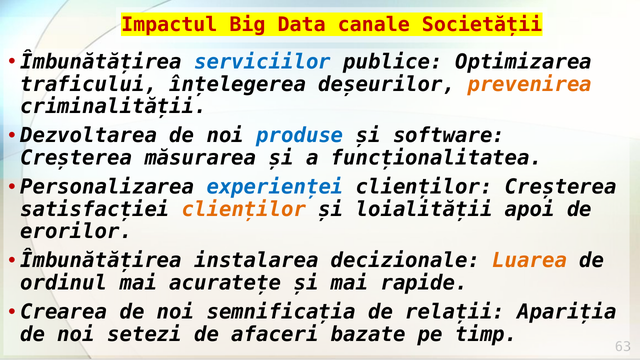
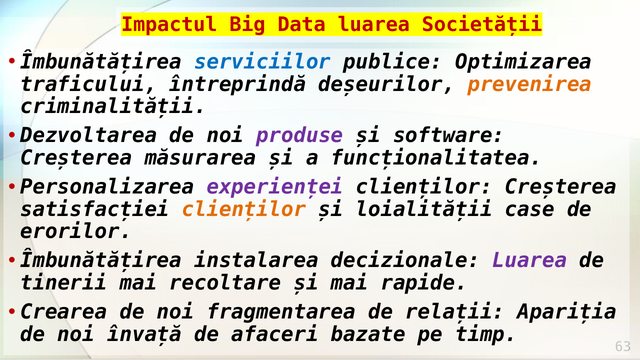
Data canale: canale -> luarea
înțelegerea: înțelegerea -> întreprindă
produse colour: blue -> purple
experienței colour: blue -> purple
apoi: apoi -> case
Luarea at (530, 261) colour: orange -> purple
ordinul: ordinul -> tinerii
acuratețe: acuratețe -> recoltare
semnificația: semnificația -> fragmentarea
setezi: setezi -> învață
